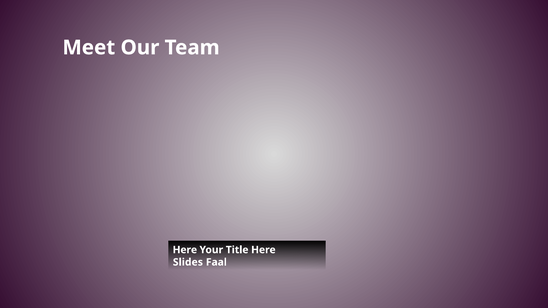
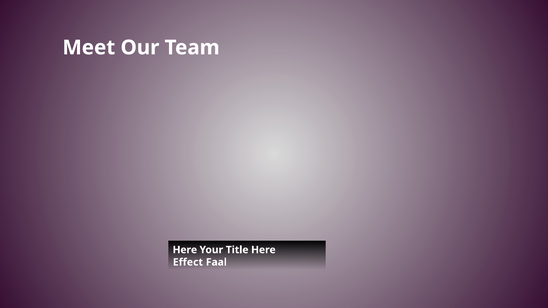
Slides: Slides -> Effect
